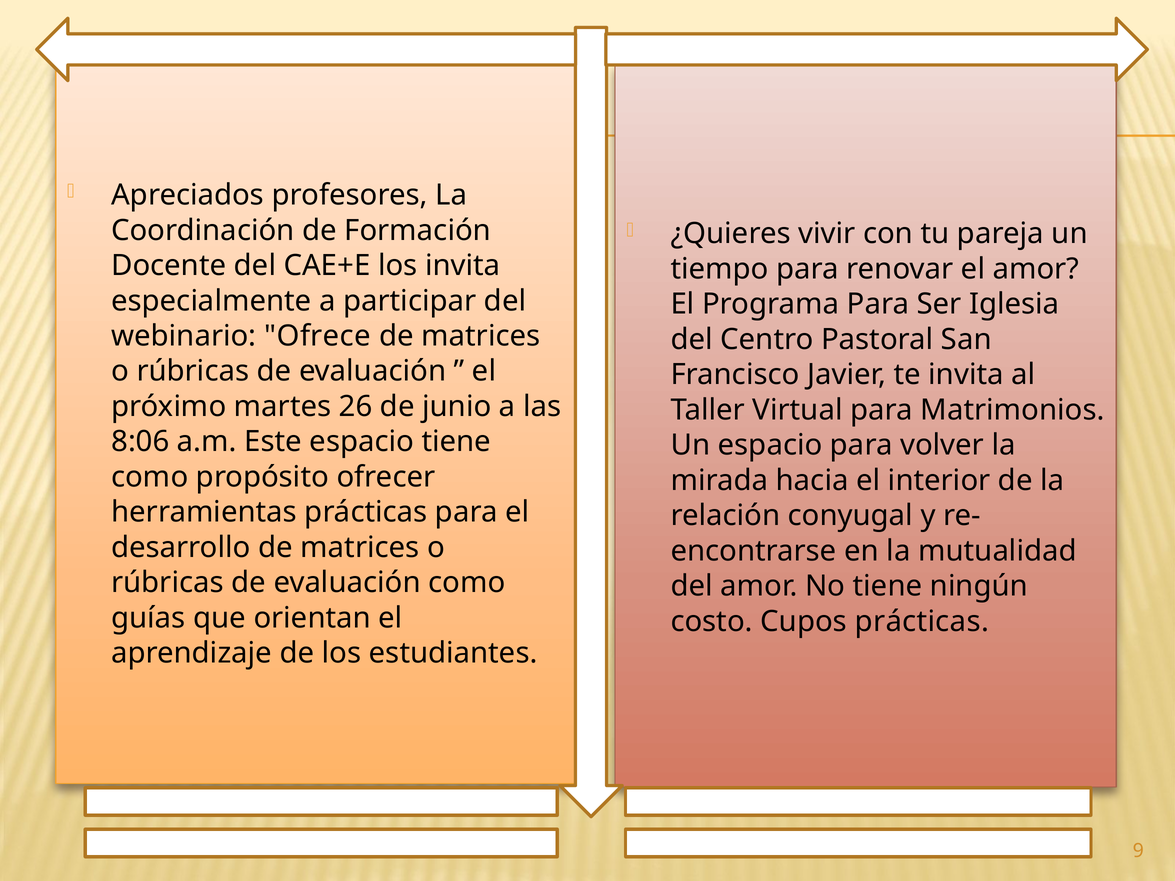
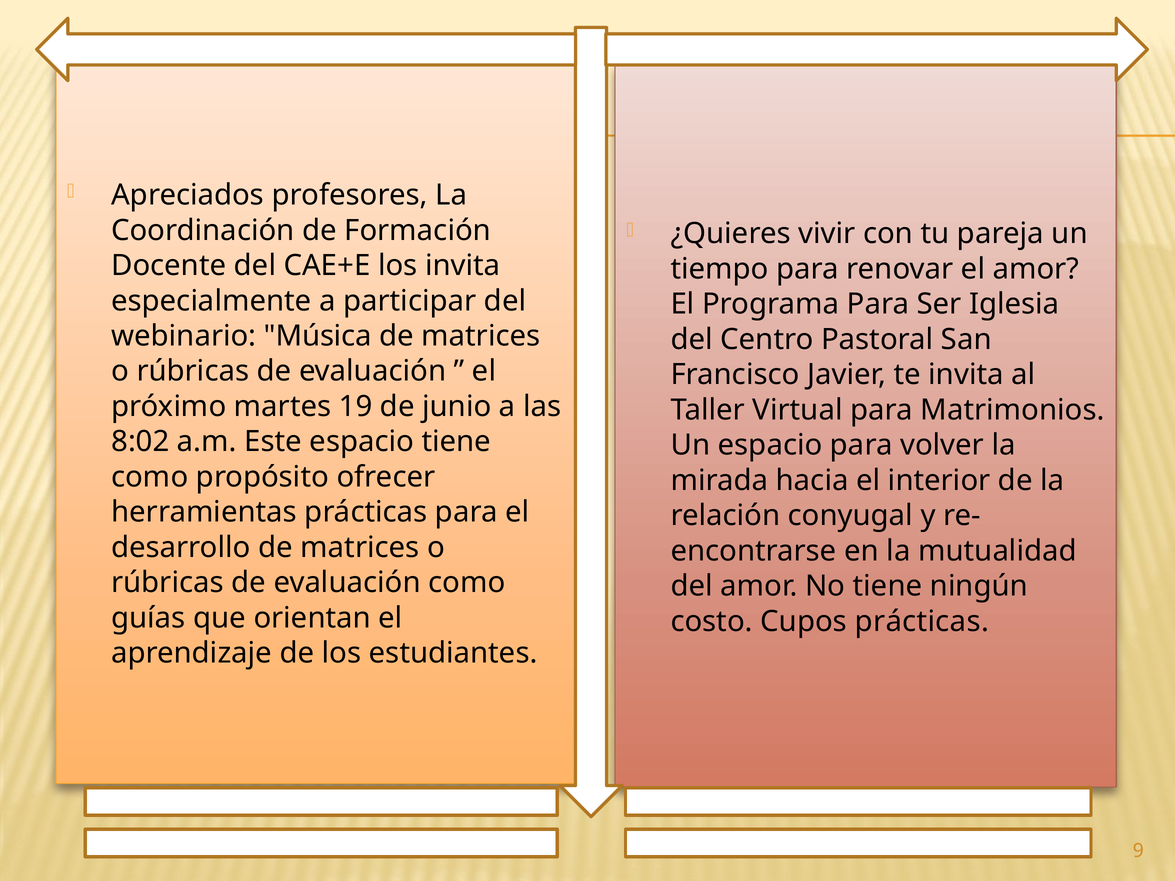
Ofrece: Ofrece -> Música
26: 26 -> 19
8:06: 8:06 -> 8:02
